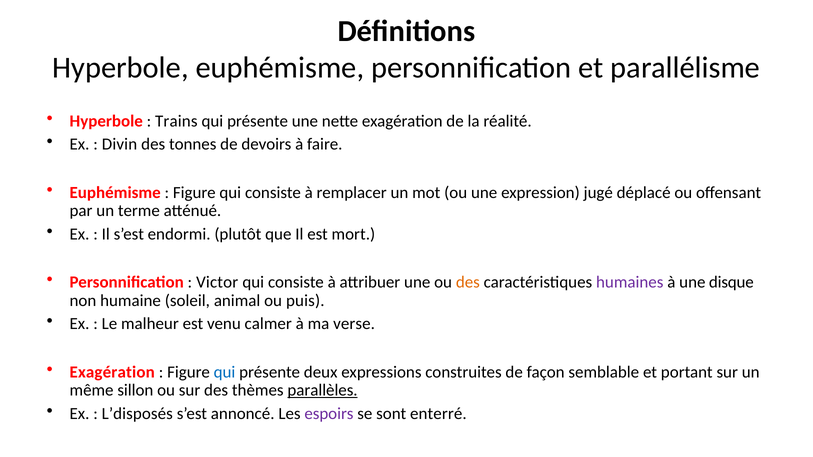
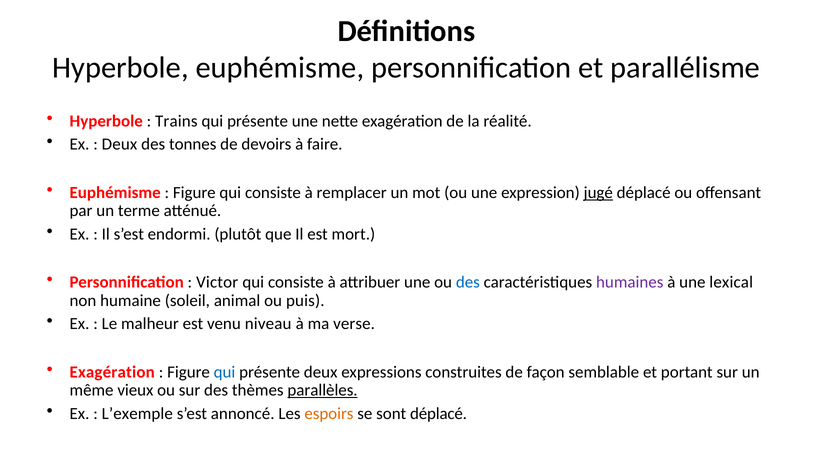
Divin at (119, 144): Divin -> Deux
jugé underline: none -> present
des at (468, 282) colour: orange -> blue
disque: disque -> lexical
calmer: calmer -> niveau
sillon: sillon -> vieux
L’disposés: L’disposés -> L’exemple
espoirs colour: purple -> orange
sont enterré: enterré -> déplacé
